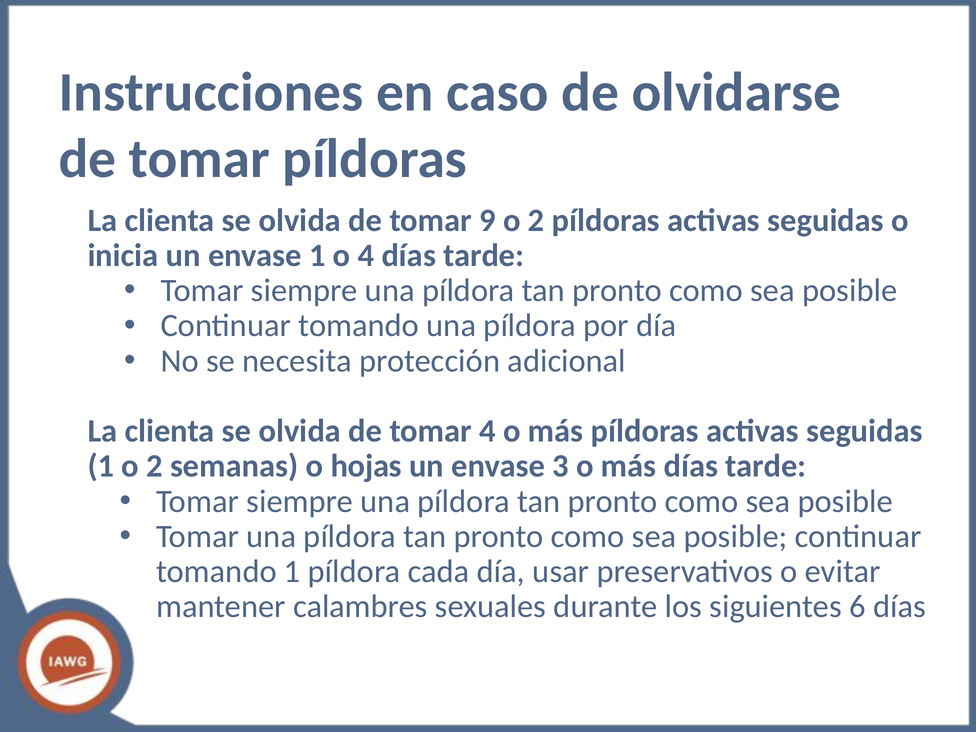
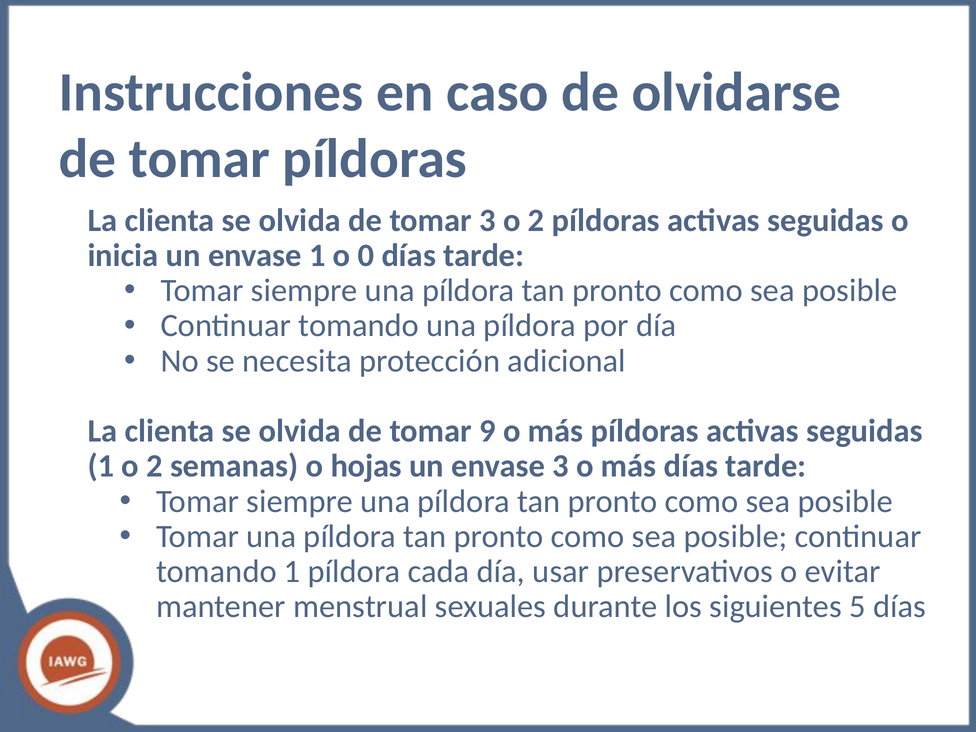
tomar 9: 9 -> 3
o 4: 4 -> 0
tomar 4: 4 -> 9
calambres: calambres -> menstrual
6: 6 -> 5
